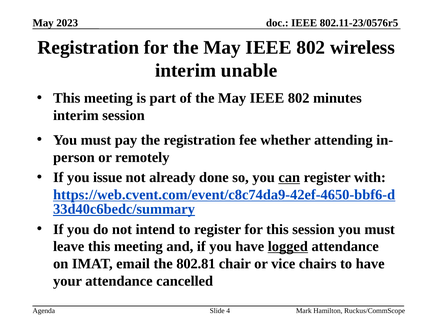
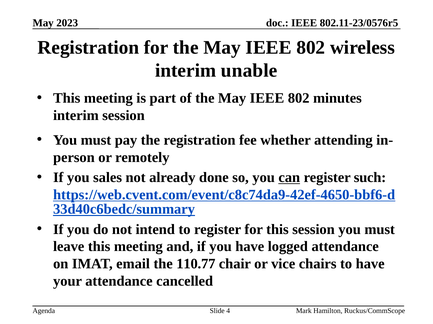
issue: issue -> sales
with: with -> such
logged underline: present -> none
802.81: 802.81 -> 110.77
